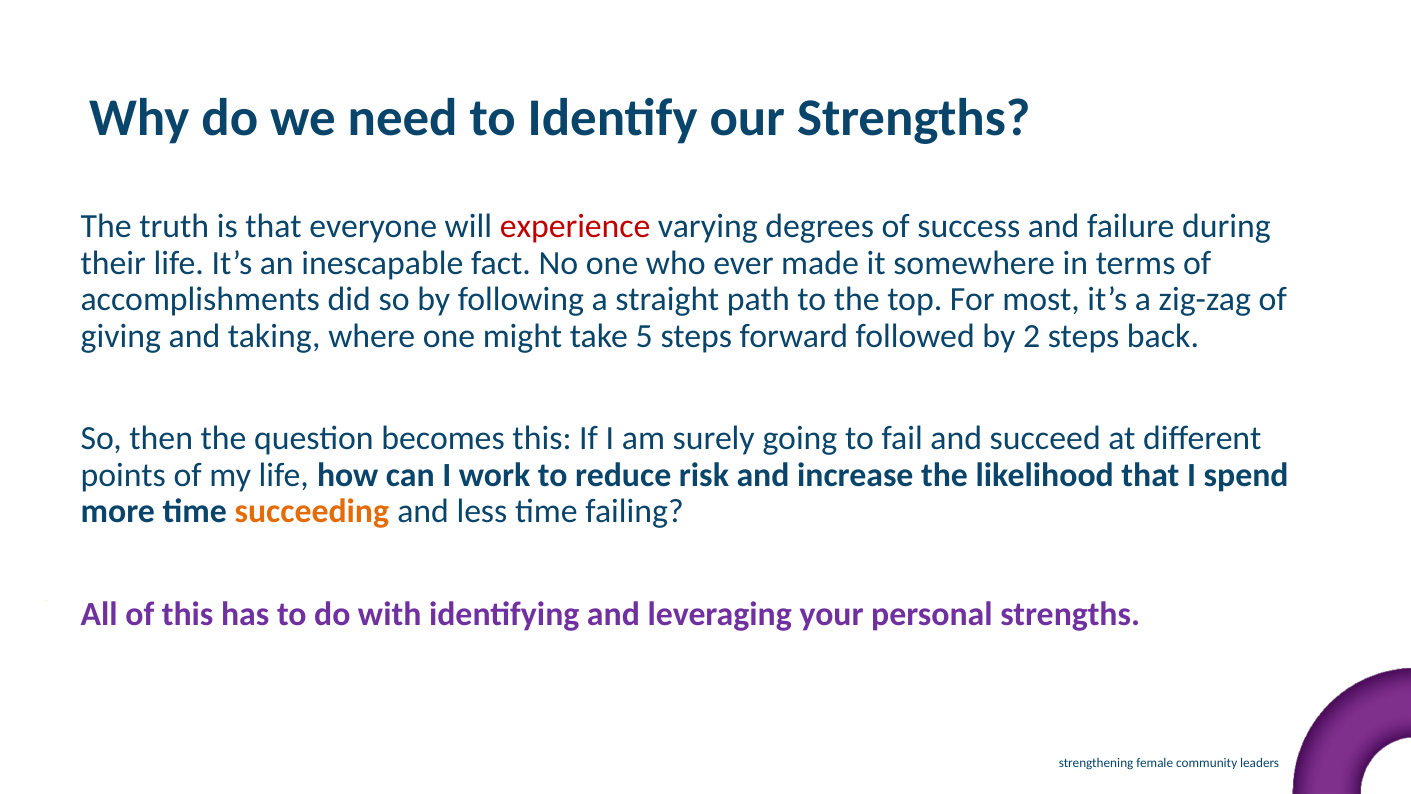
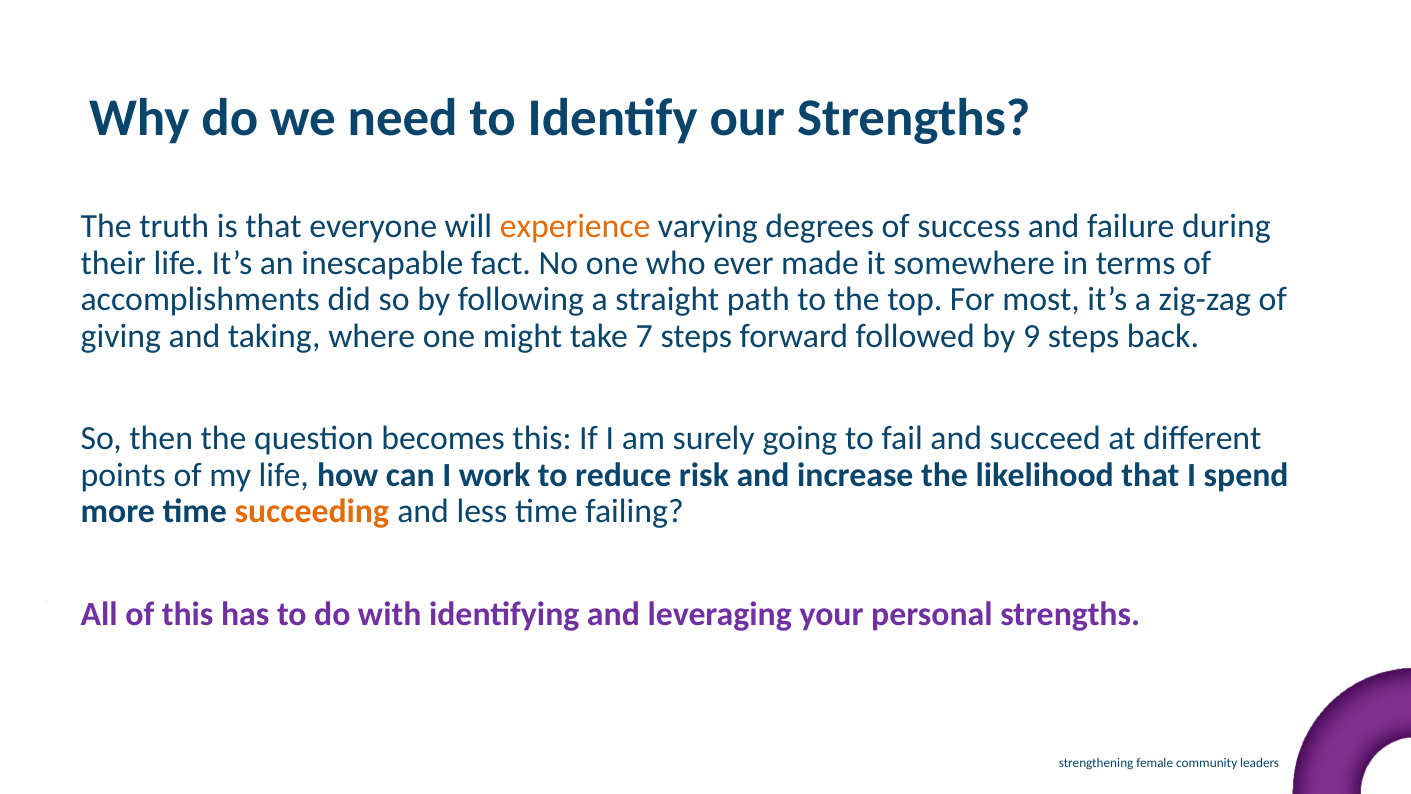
experience colour: red -> orange
5: 5 -> 7
2: 2 -> 9
